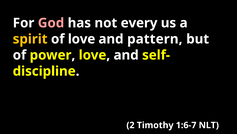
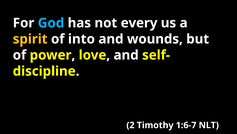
God colour: pink -> light blue
of love: love -> into
pattern: pattern -> wounds
